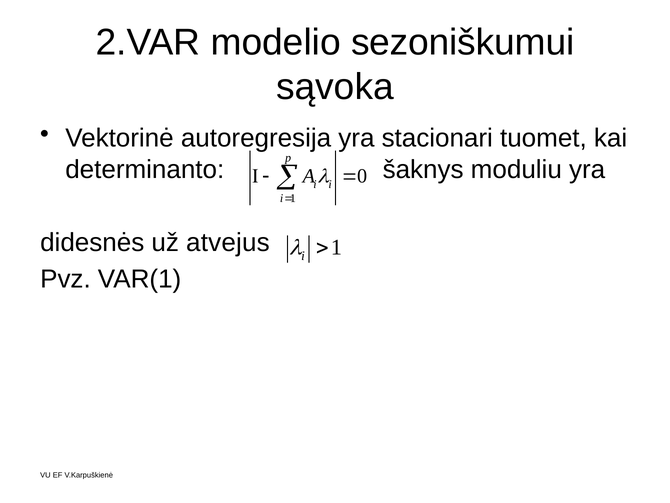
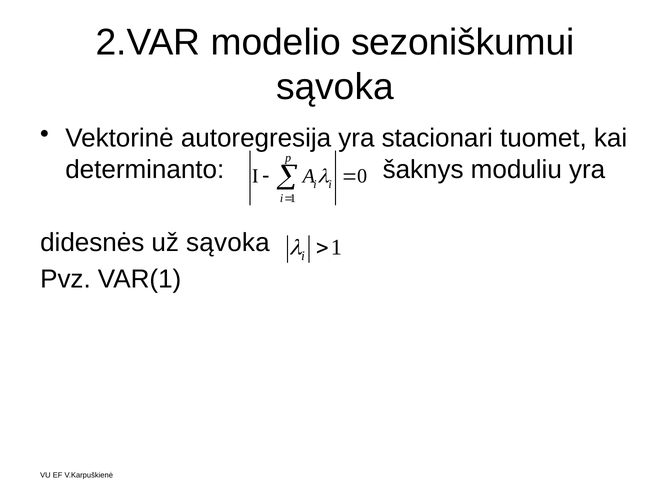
už atvejus: atvejus -> sąvoka
